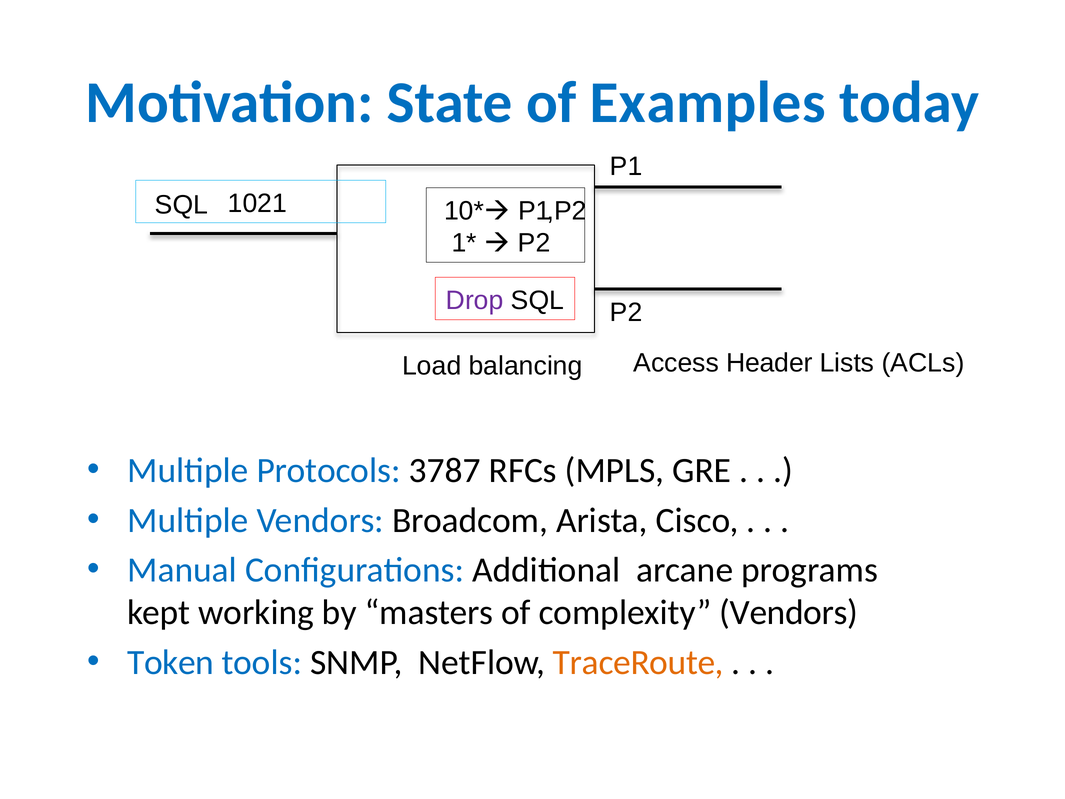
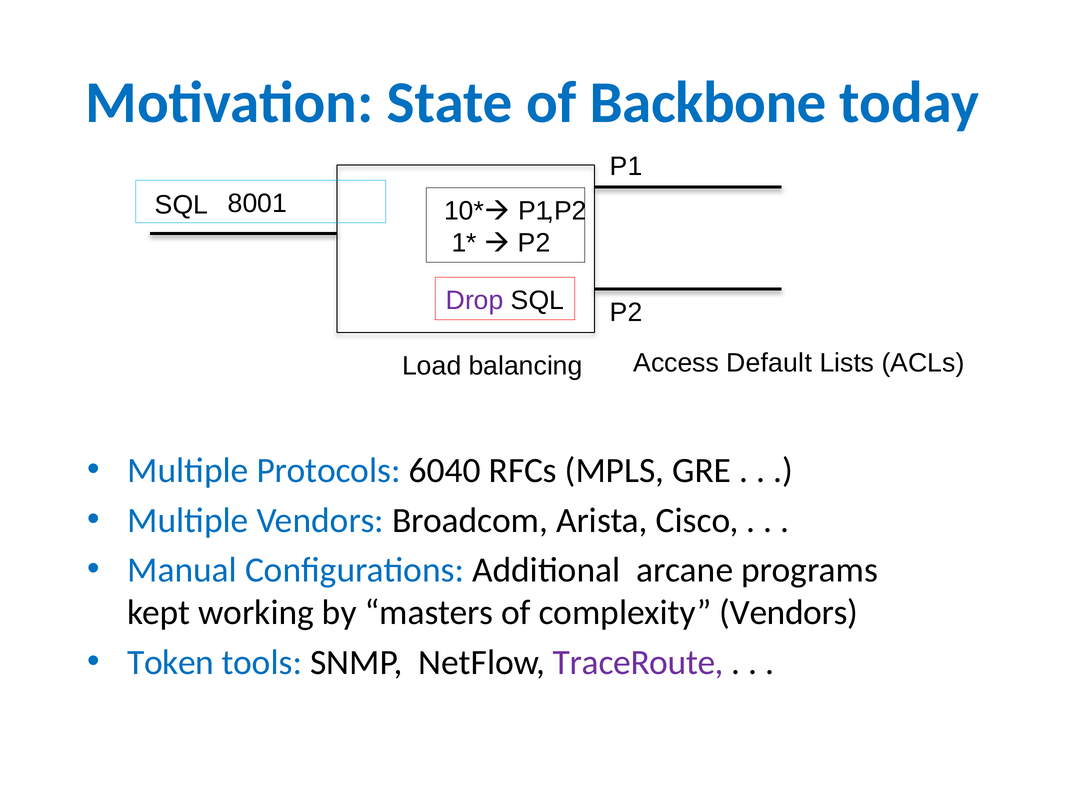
Examples: Examples -> Backbone
1021: 1021 -> 8001
Header: Header -> Default
3787: 3787 -> 6040
TraceRoute colour: orange -> purple
